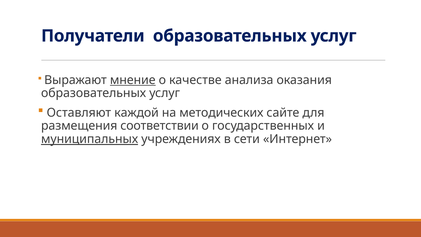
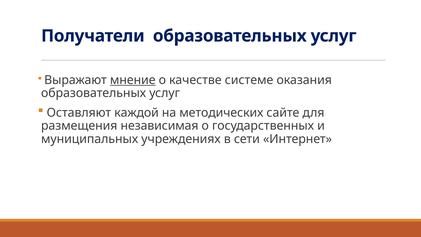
анализа: анализа -> системе
соответствии: соответствии -> независимая
муниципальных underline: present -> none
